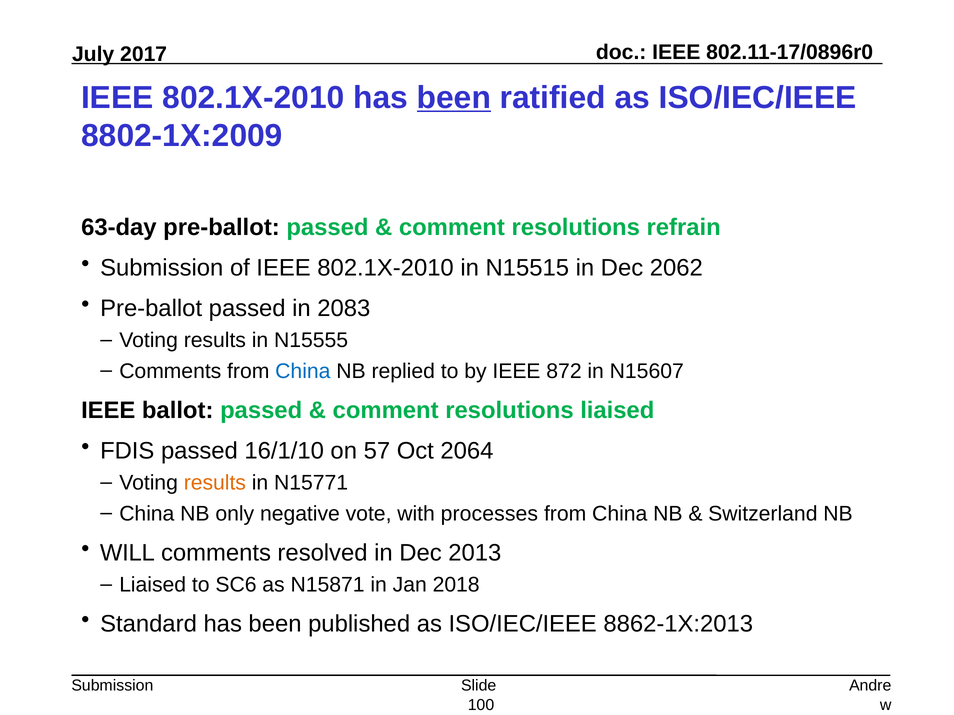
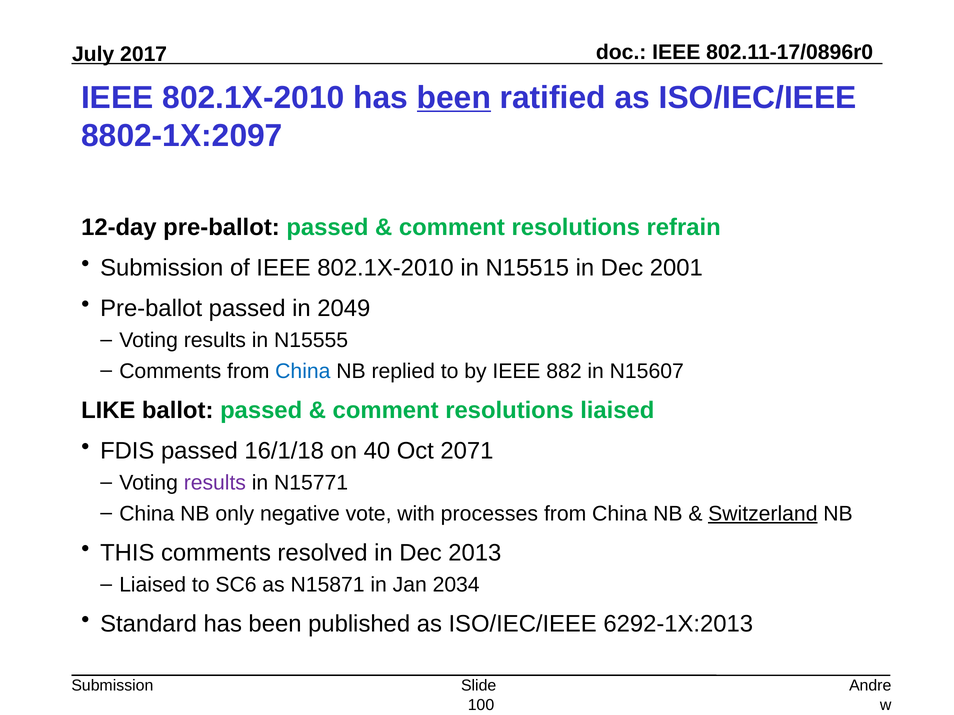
8802-1X:2009: 8802-1X:2009 -> 8802-1X:2097
63-day: 63-day -> 12-day
2062: 2062 -> 2001
2083: 2083 -> 2049
872: 872 -> 882
IEEE at (108, 411): IEEE -> LIKE
16/1/10: 16/1/10 -> 16/1/18
57: 57 -> 40
2064: 2064 -> 2071
results at (215, 483) colour: orange -> purple
Switzerland underline: none -> present
WILL: WILL -> THIS
2018: 2018 -> 2034
8862-1X:2013: 8862-1X:2013 -> 6292-1X:2013
